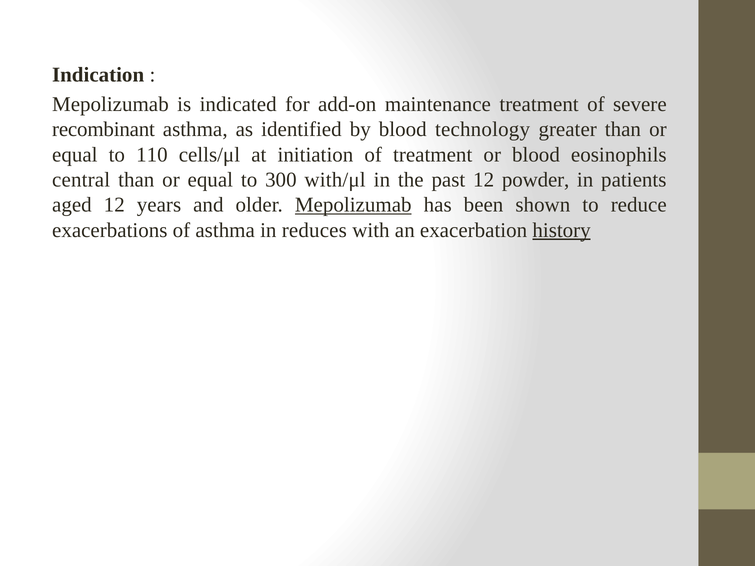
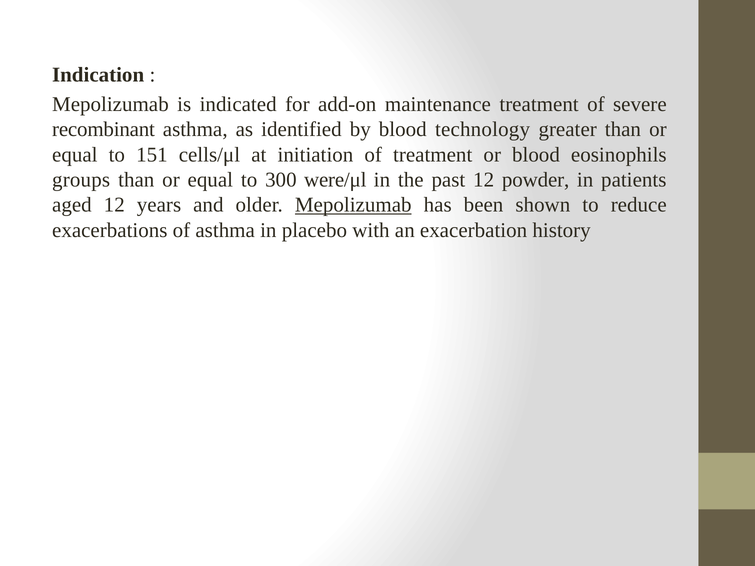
110: 110 -> 151
central: central -> groups
with/μl: with/μl -> were/μl
reduces: reduces -> placebo
history underline: present -> none
